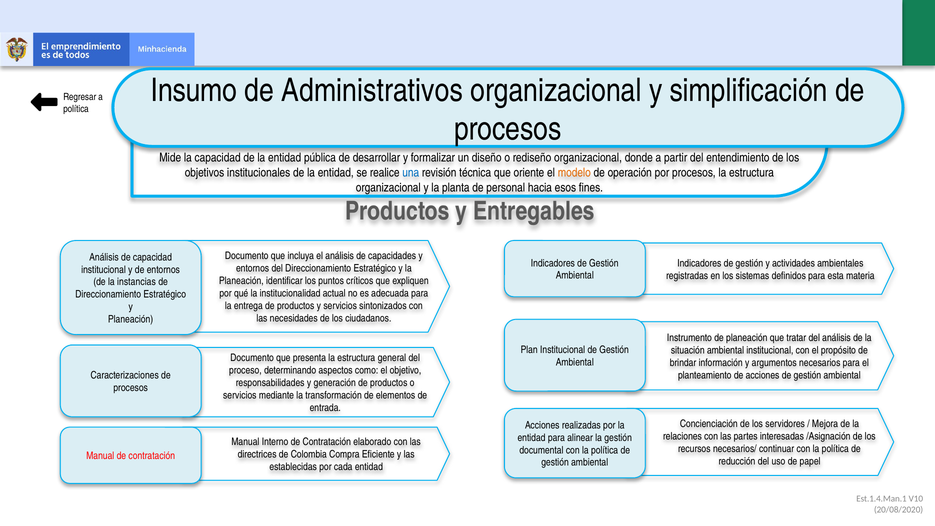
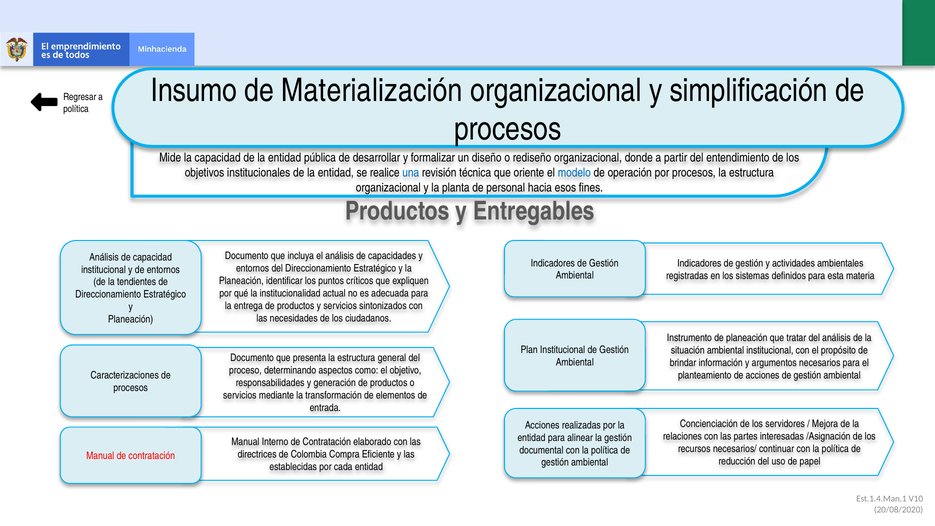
Administrativos: Administrativos -> Materialización
modelo colour: orange -> blue
instancias: instancias -> tendientes
